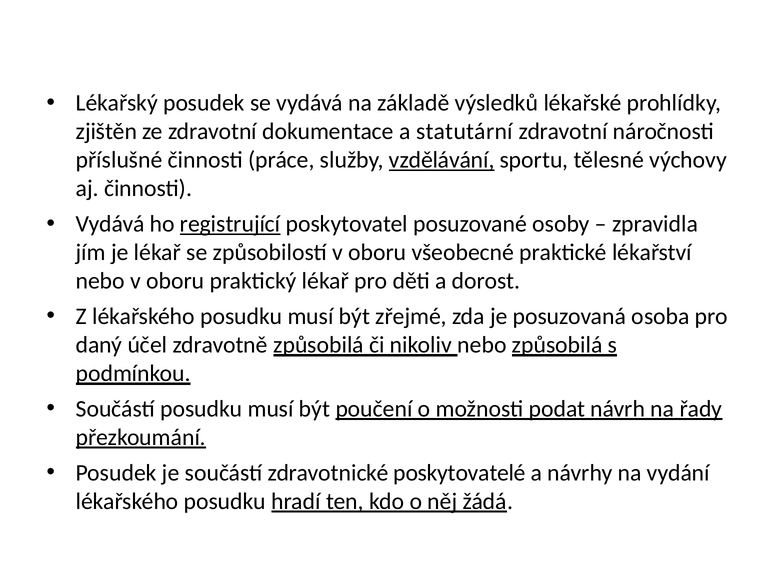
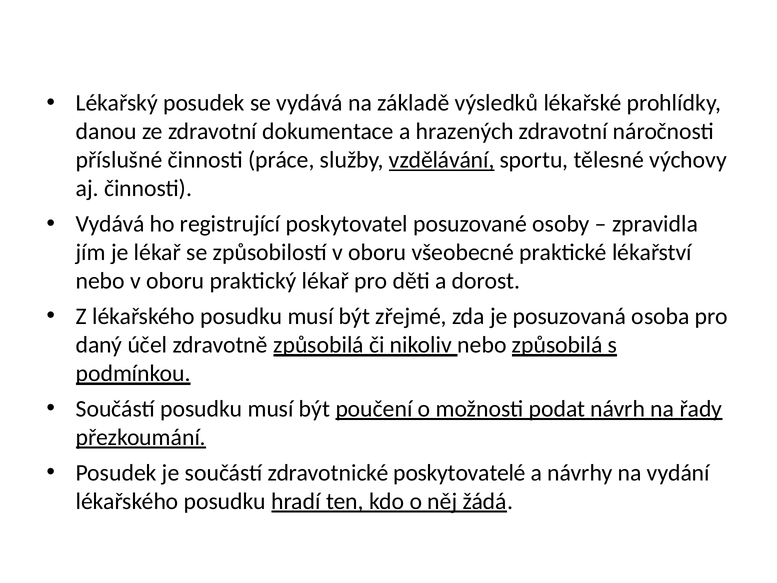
zjištěn: zjištěn -> danou
statutární: statutární -> hrazených
registrující underline: present -> none
